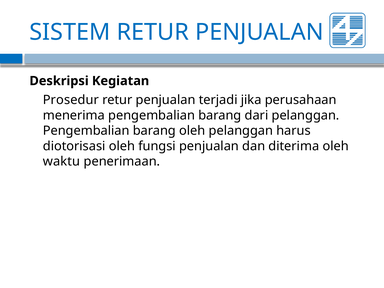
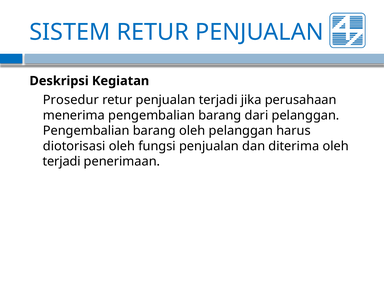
waktu at (62, 161): waktu -> terjadi
